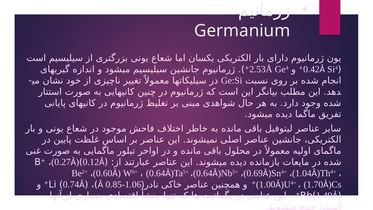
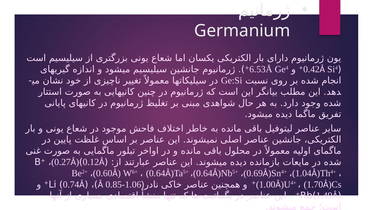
2.53Å: 2.53Å -> 6.53Å
